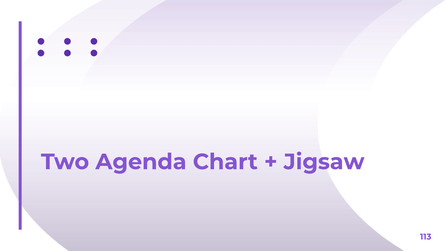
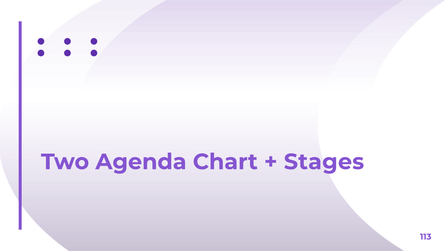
Jigsaw: Jigsaw -> Stages
